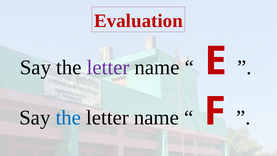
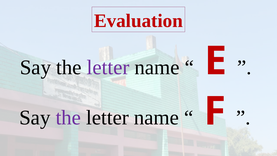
the at (68, 118) colour: blue -> purple
